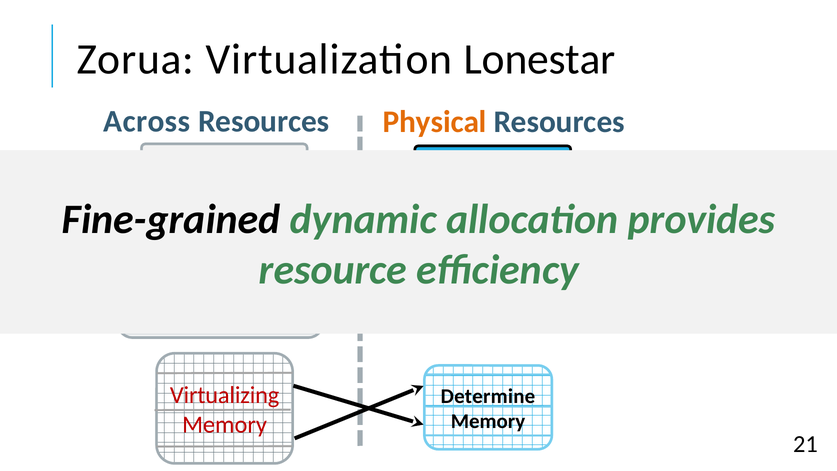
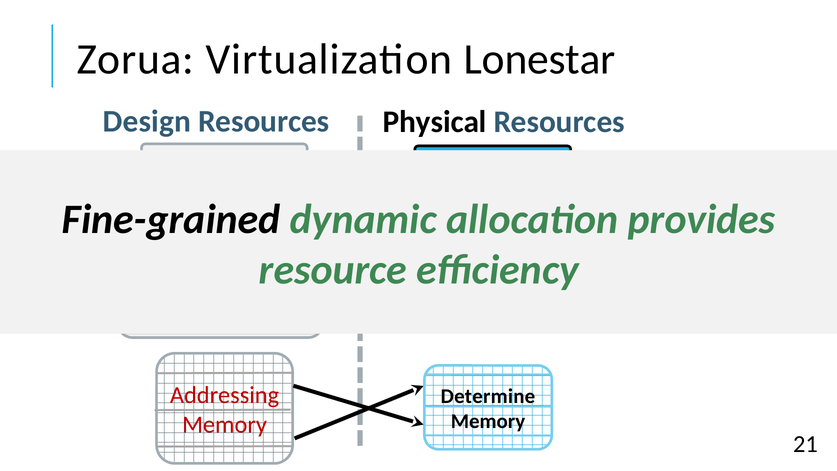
Across: Across -> Design
Physical colour: orange -> black
Virtualizing: Virtualizing -> Addressing
